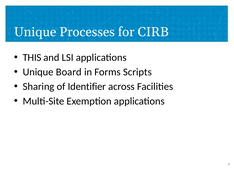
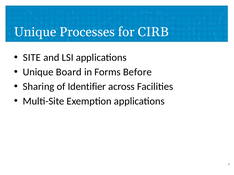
THIS: THIS -> SITE
Scripts: Scripts -> Before
